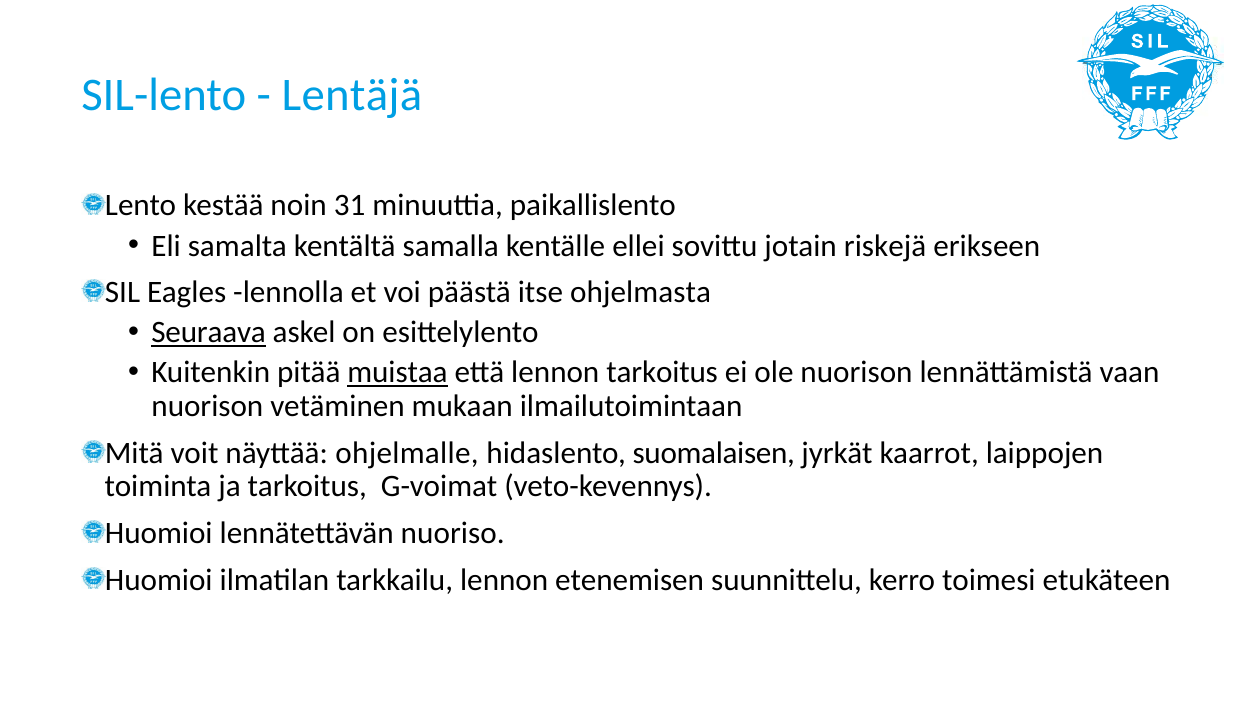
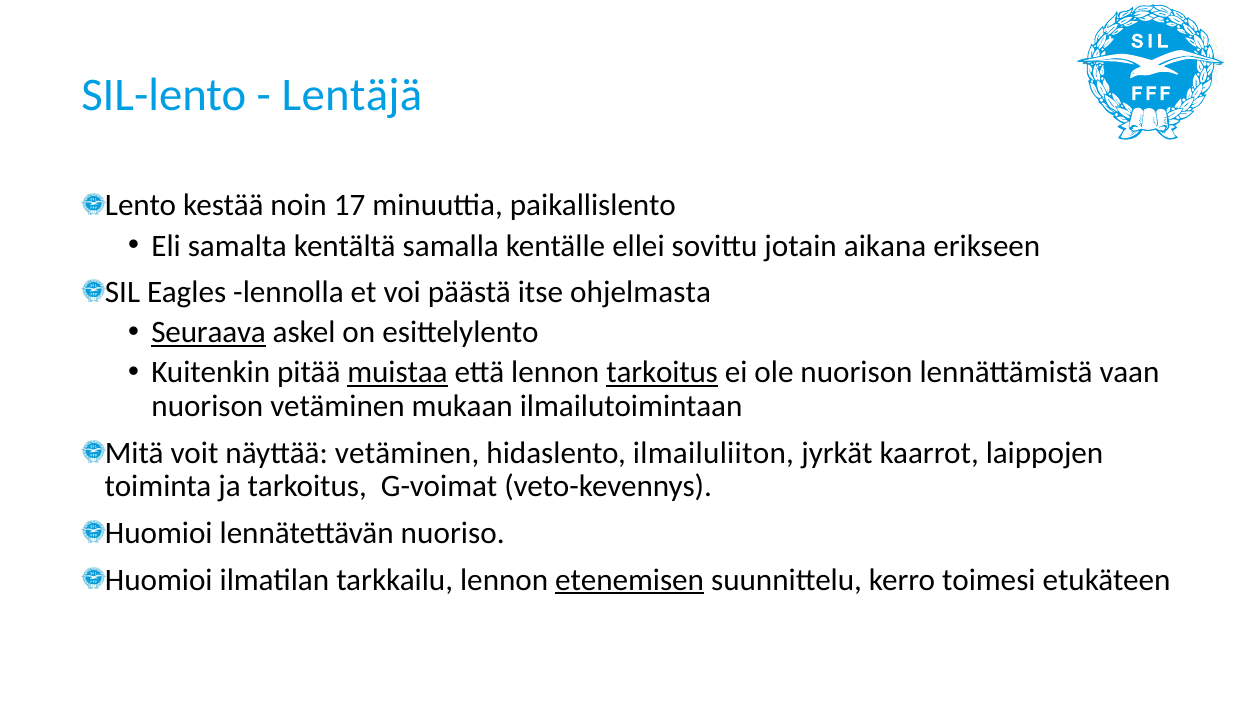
31: 31 -> 17
riskejä: riskejä -> aikana
tarkoitus at (662, 373) underline: none -> present
näyttää ohjelmalle: ohjelmalle -> vetäminen
suomalaisen: suomalaisen -> ilmailuliiton
etenemisen underline: none -> present
